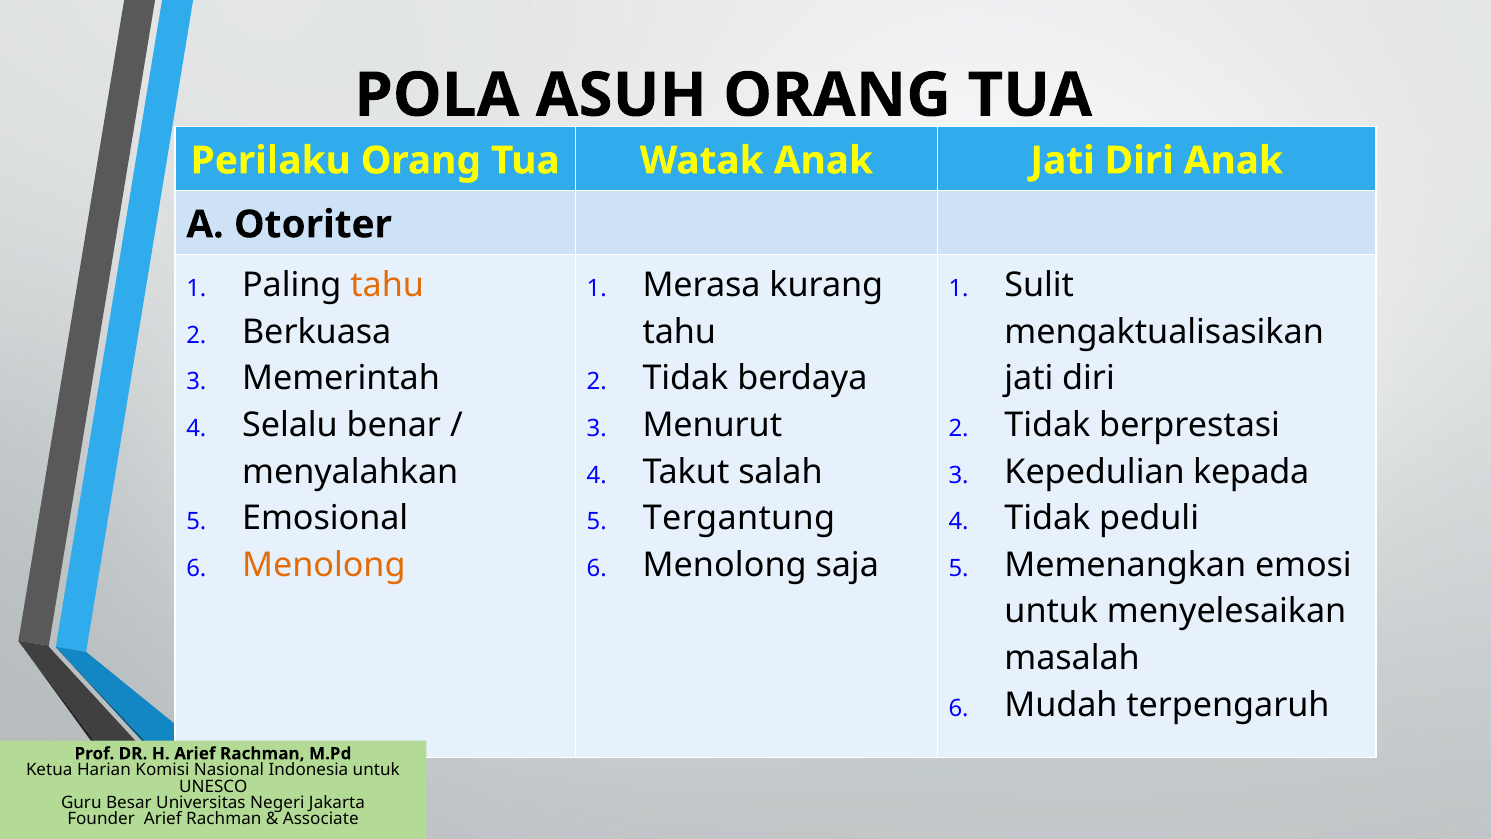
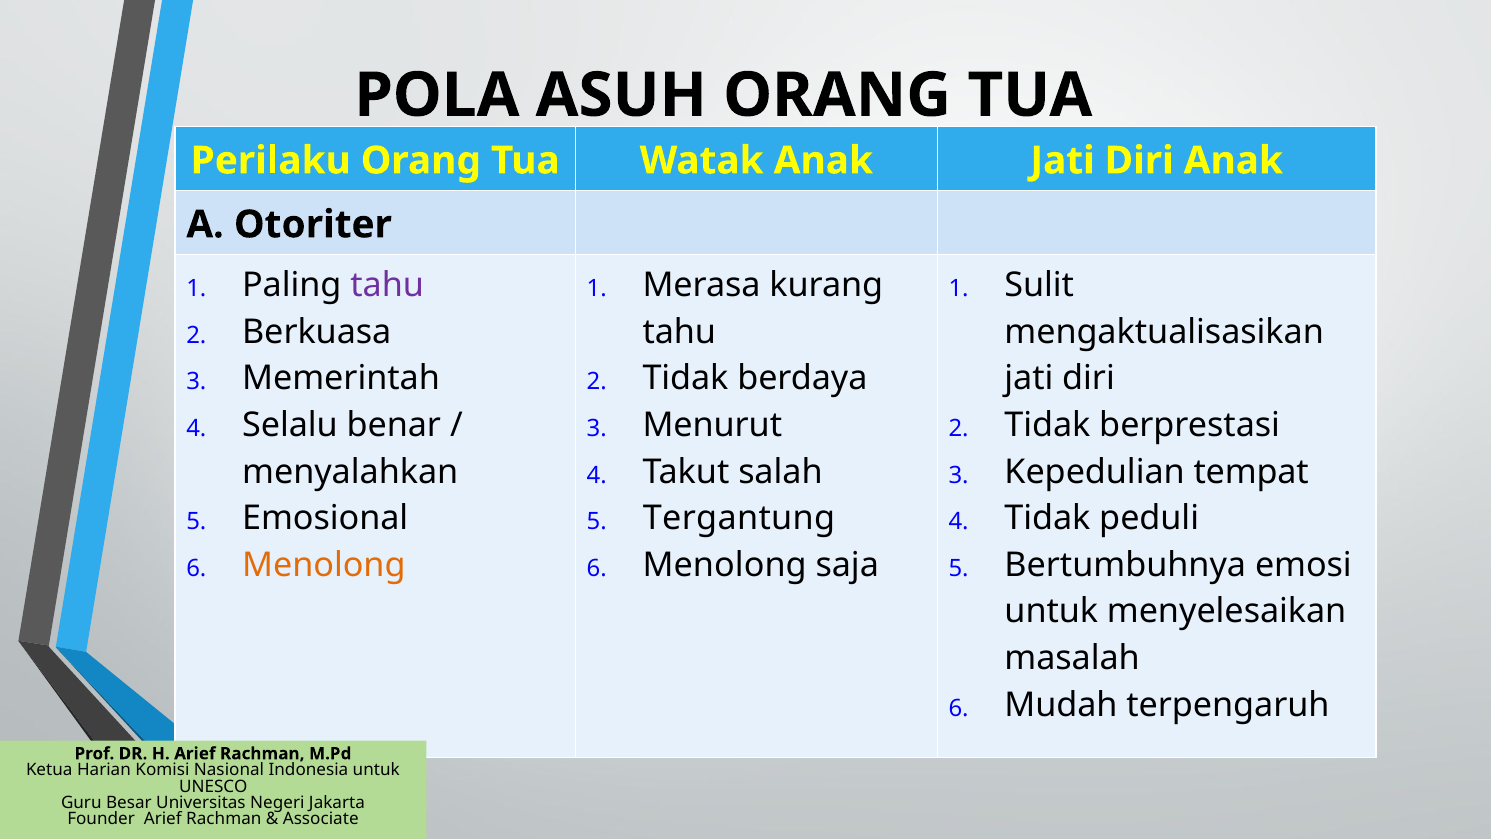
tahu at (387, 285) colour: orange -> purple
kepada: kepada -> tempat
Memenangkan: Memenangkan -> Bertumbuhnya
